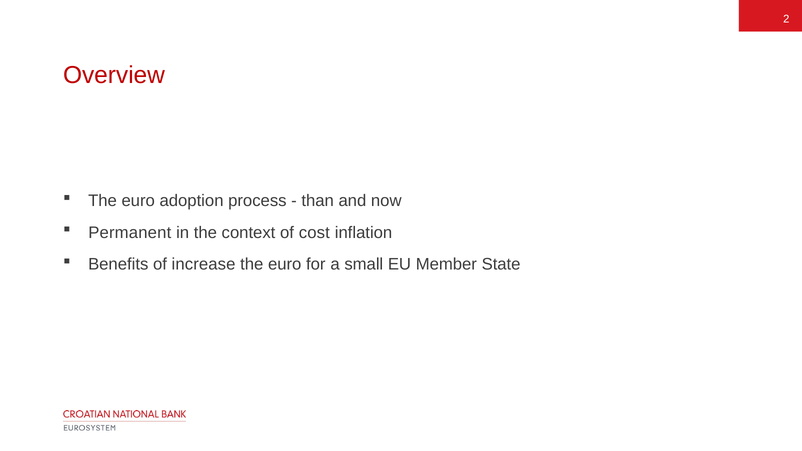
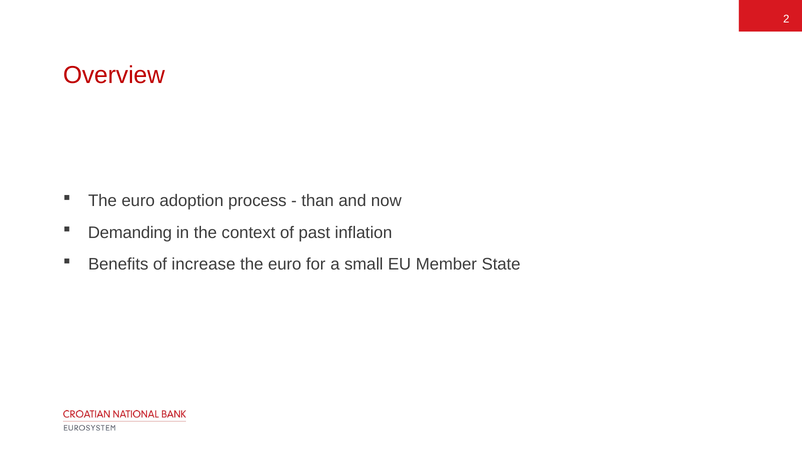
Permanent: Permanent -> Demanding
cost: cost -> past
